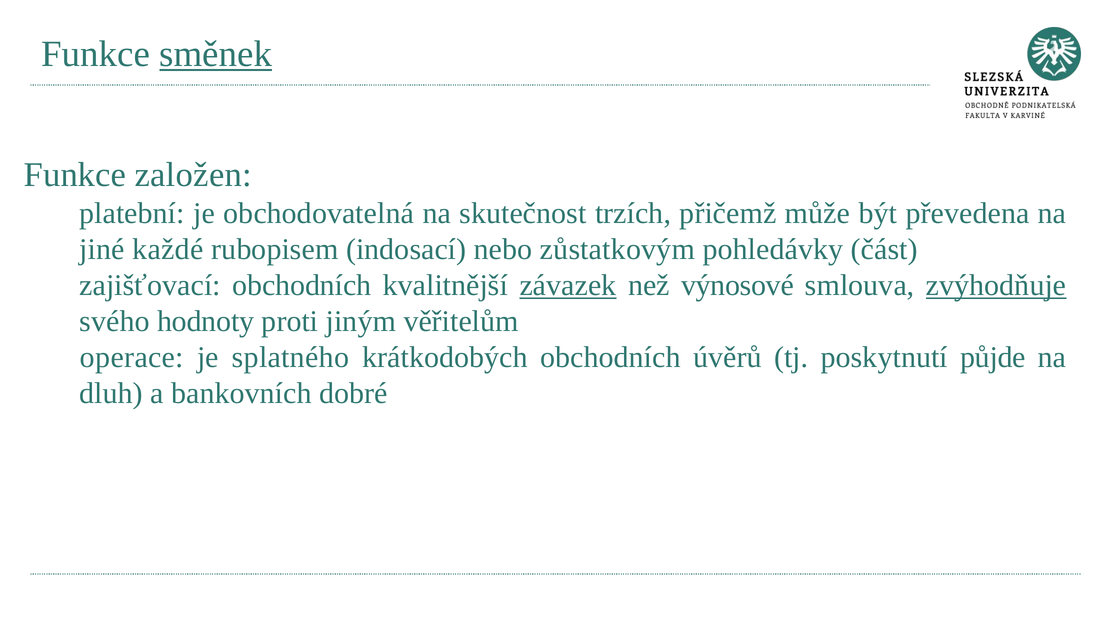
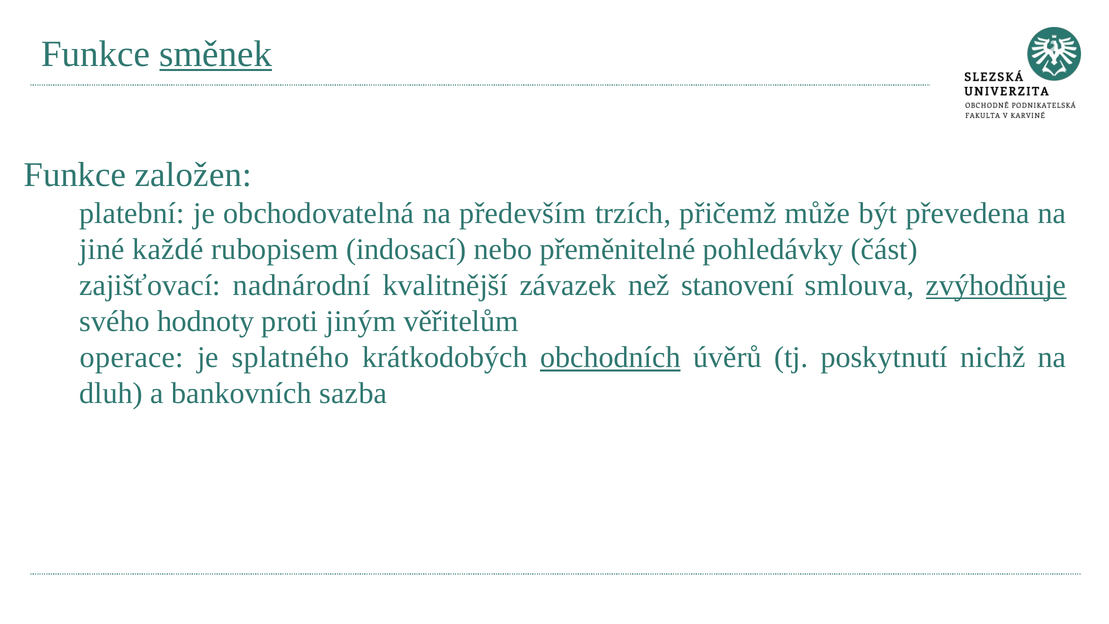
skutečnost: skutečnost -> především
zůstatkovým: zůstatkovým -> přeměnitelné
zajišťovací obchodních: obchodních -> nadnárodní
závazek underline: present -> none
výnosové: výnosové -> stanovení
obchodních at (610, 357) underline: none -> present
půjde: půjde -> nichž
dobré: dobré -> sazba
